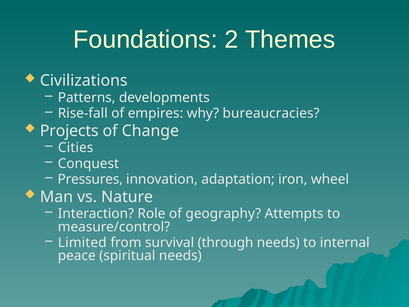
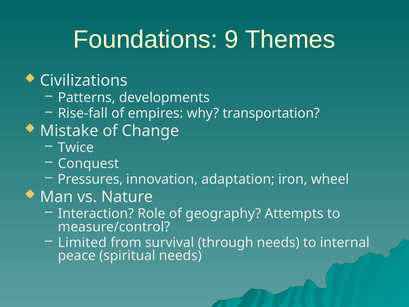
2: 2 -> 9
bureaucracies: bureaucracies -> transportation
Projects: Projects -> Mistake
Cities: Cities -> Twice
